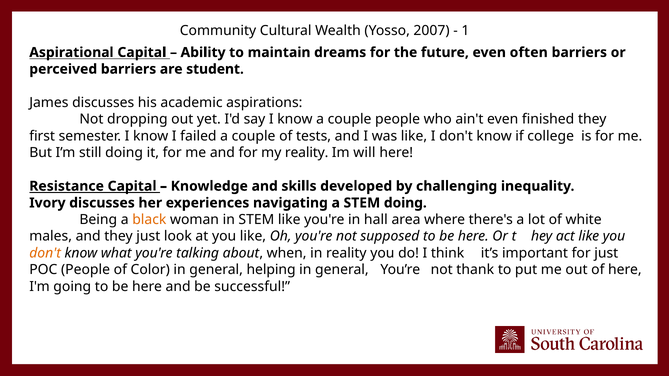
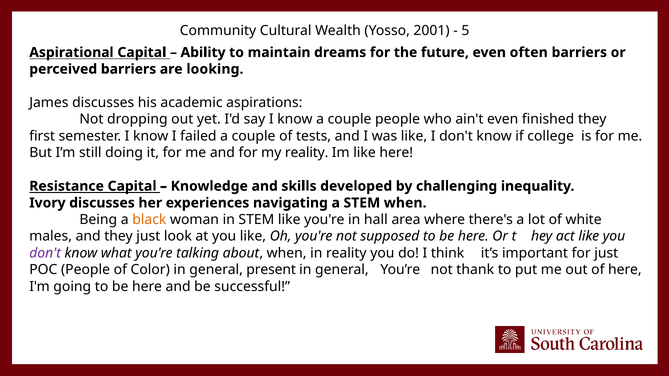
2007: 2007 -> 2001
1: 1 -> 5
student: student -> looking
Im will: will -> like
STEM doing: doing -> when
don't at (45, 253) colour: orange -> purple
helping: helping -> present
